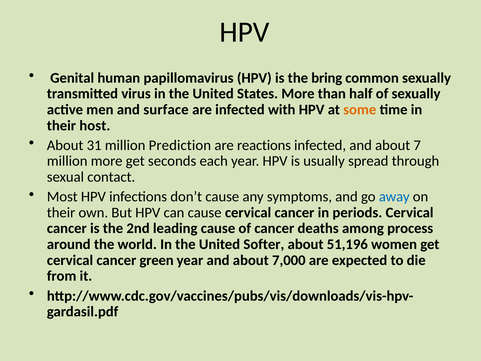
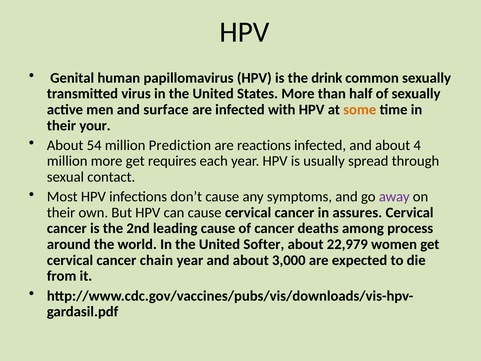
bring: bring -> drink
host: host -> your
31: 31 -> 54
7: 7 -> 4
seconds: seconds -> requires
away colour: blue -> purple
periods: periods -> assures
51,196: 51,196 -> 22,979
green: green -> chain
7,000: 7,000 -> 3,000
